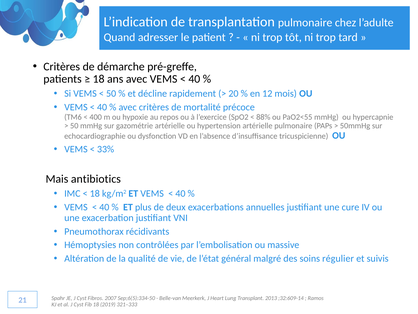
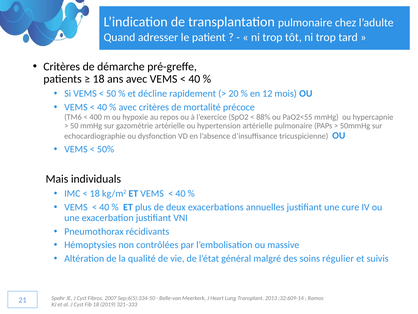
33%: 33% -> 50%
antibiotics: antibiotics -> individuals
